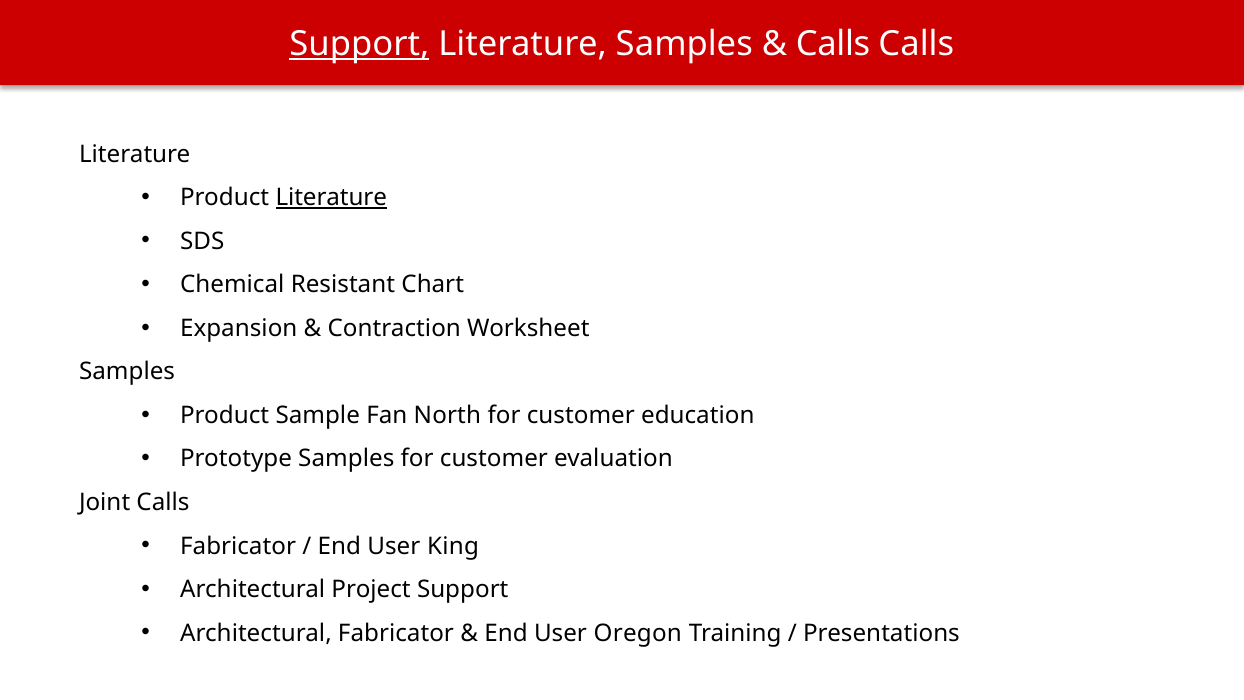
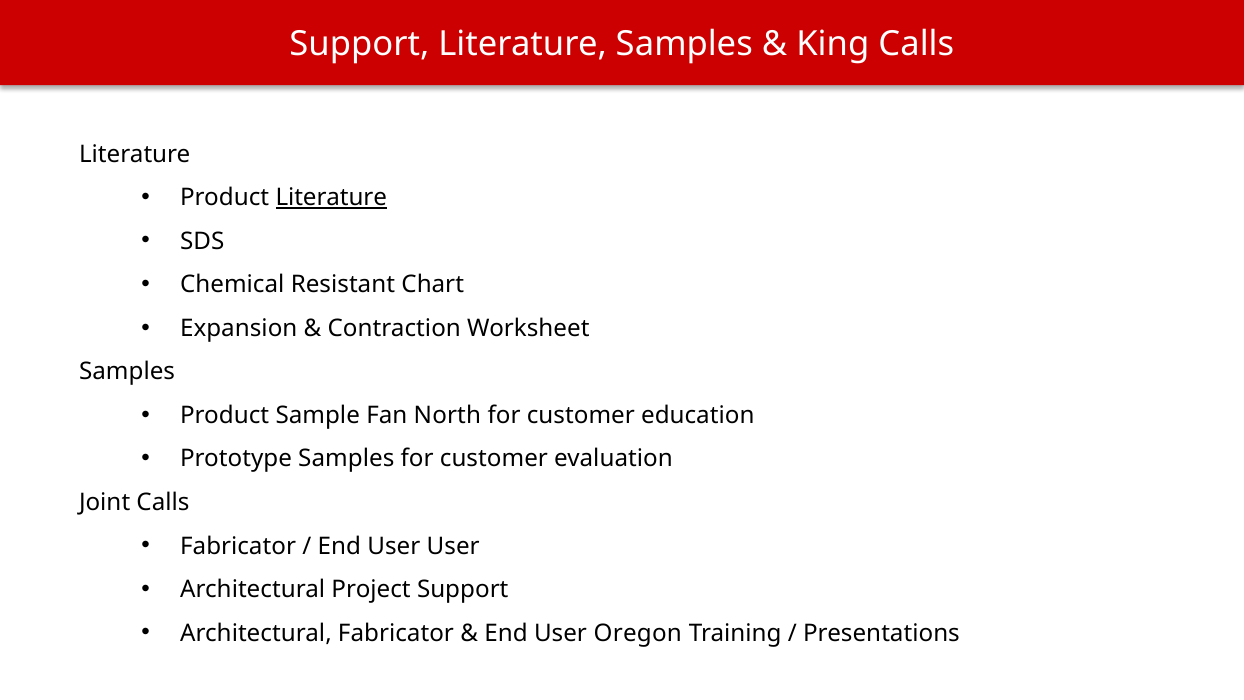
Support at (359, 44) underline: present -> none
Calls at (833, 44): Calls -> King
User King: King -> User
